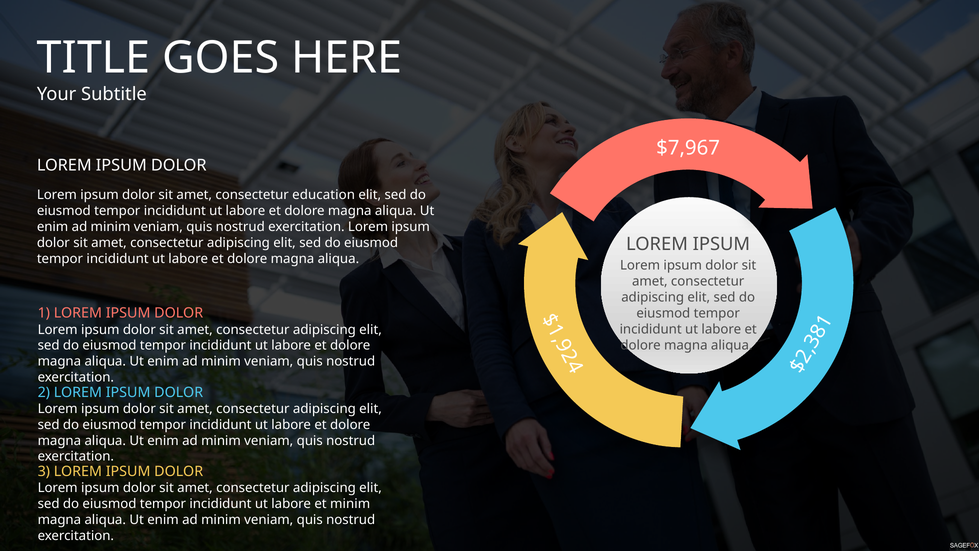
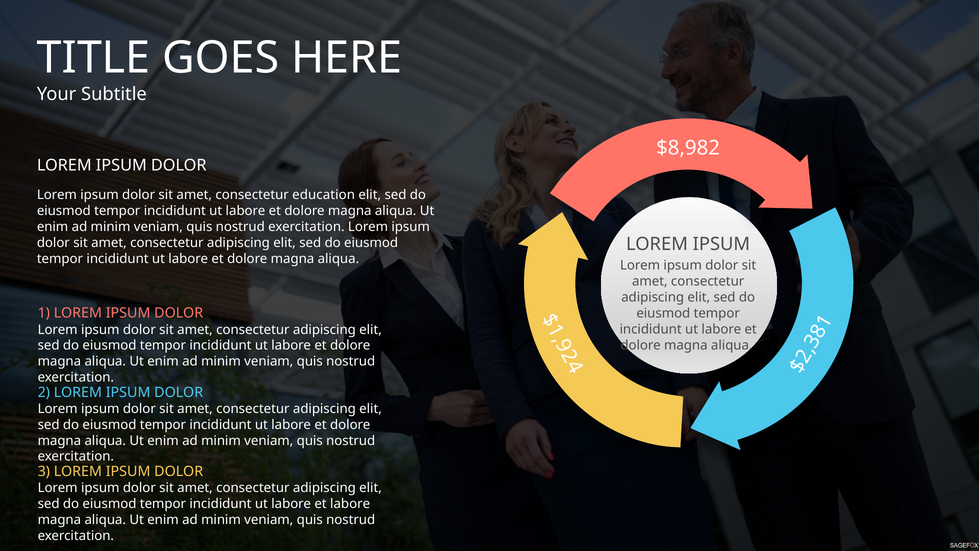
$7,967: $7,967 -> $8,982
et minim: minim -> labore
